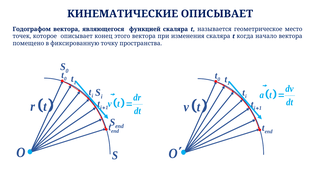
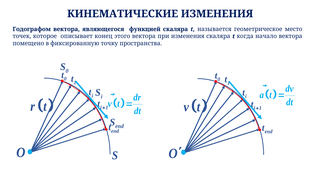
КИНЕМАТИЧЕСКИЕ ОПИСЫВАЕТ: ОПИСЫВАЕТ -> ИЗМЕНЕНИЯ
